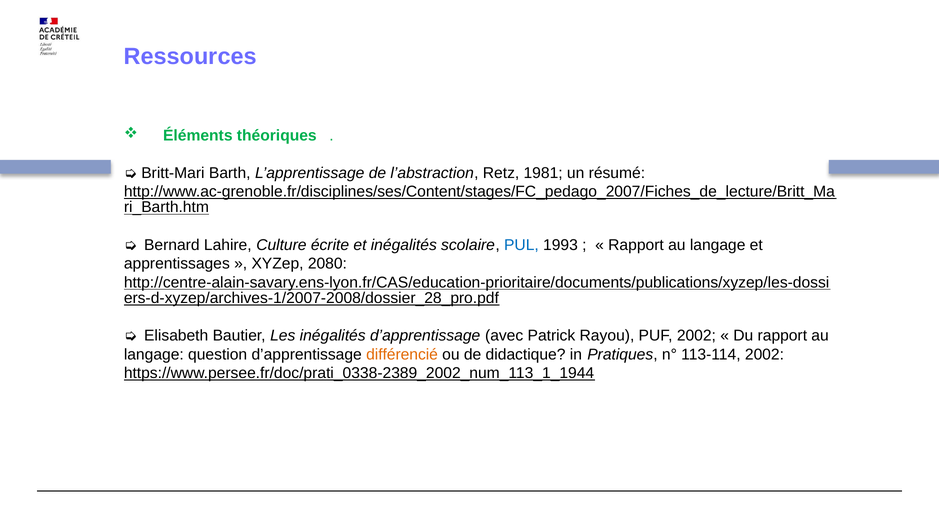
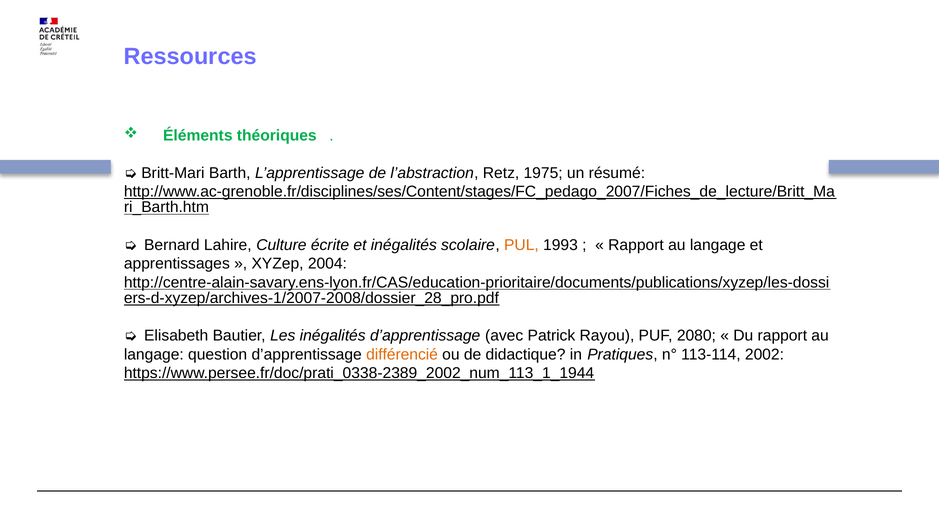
1981: 1981 -> 1975
PUL colour: blue -> orange
2080: 2080 -> 2004
PUF 2002: 2002 -> 2080
